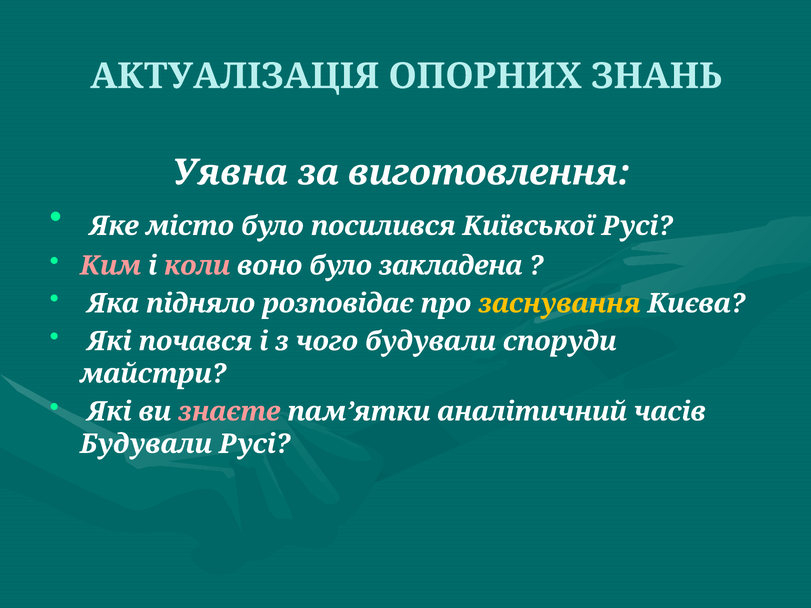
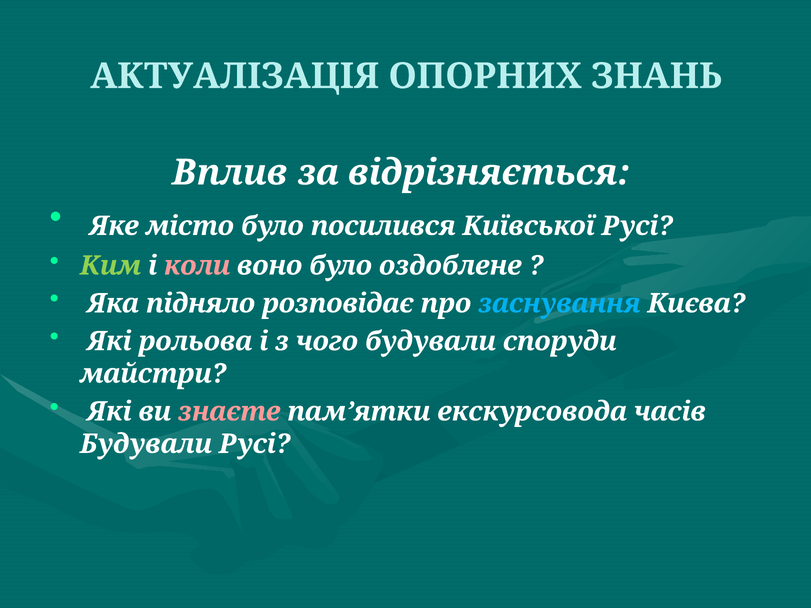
Уявна: Уявна -> Вплив
виготовлення: виготовлення -> відрізняється
Ким colour: pink -> light green
закладена: закладена -> оздоблене
заснування colour: yellow -> light blue
почався: почався -> рольова
аналітичний: аналітичний -> екскурсовода
